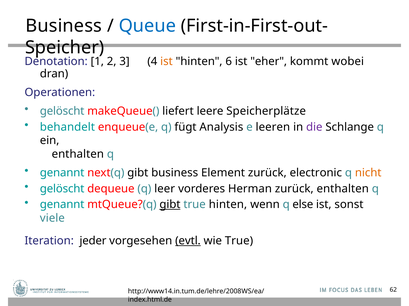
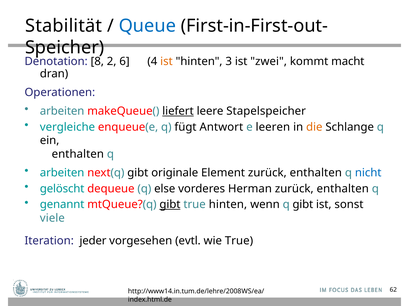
Business at (64, 26): Business -> Stabilität
1: 1 -> 8
3: 3 -> 6
6: 6 -> 3
eher: eher -> zwei
wobei: wobei -> macht
gelöscht at (62, 111): gelöscht -> arbeiten
liefert underline: none -> present
Speicherplätze: Speicherplätze -> Stapelspeicher
behandelt: behandelt -> vergleiche
Analysis: Analysis -> Antwort
die colour: purple -> orange
genannt at (62, 173): genannt -> arbeiten
gibt business: business -> originale
Element zurück electronic: electronic -> enthalten
nicht colour: orange -> blue
leer: leer -> else
q else: else -> gibt
evtl underline: present -> none
